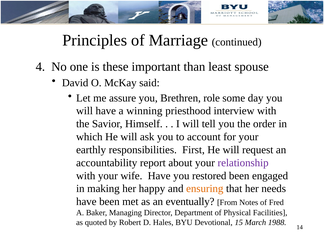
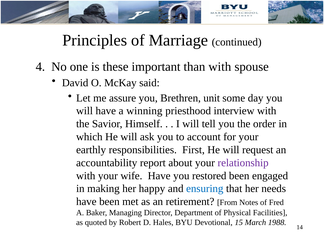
than least: least -> with
role: role -> unit
ensuring colour: orange -> blue
eventually: eventually -> retirement
